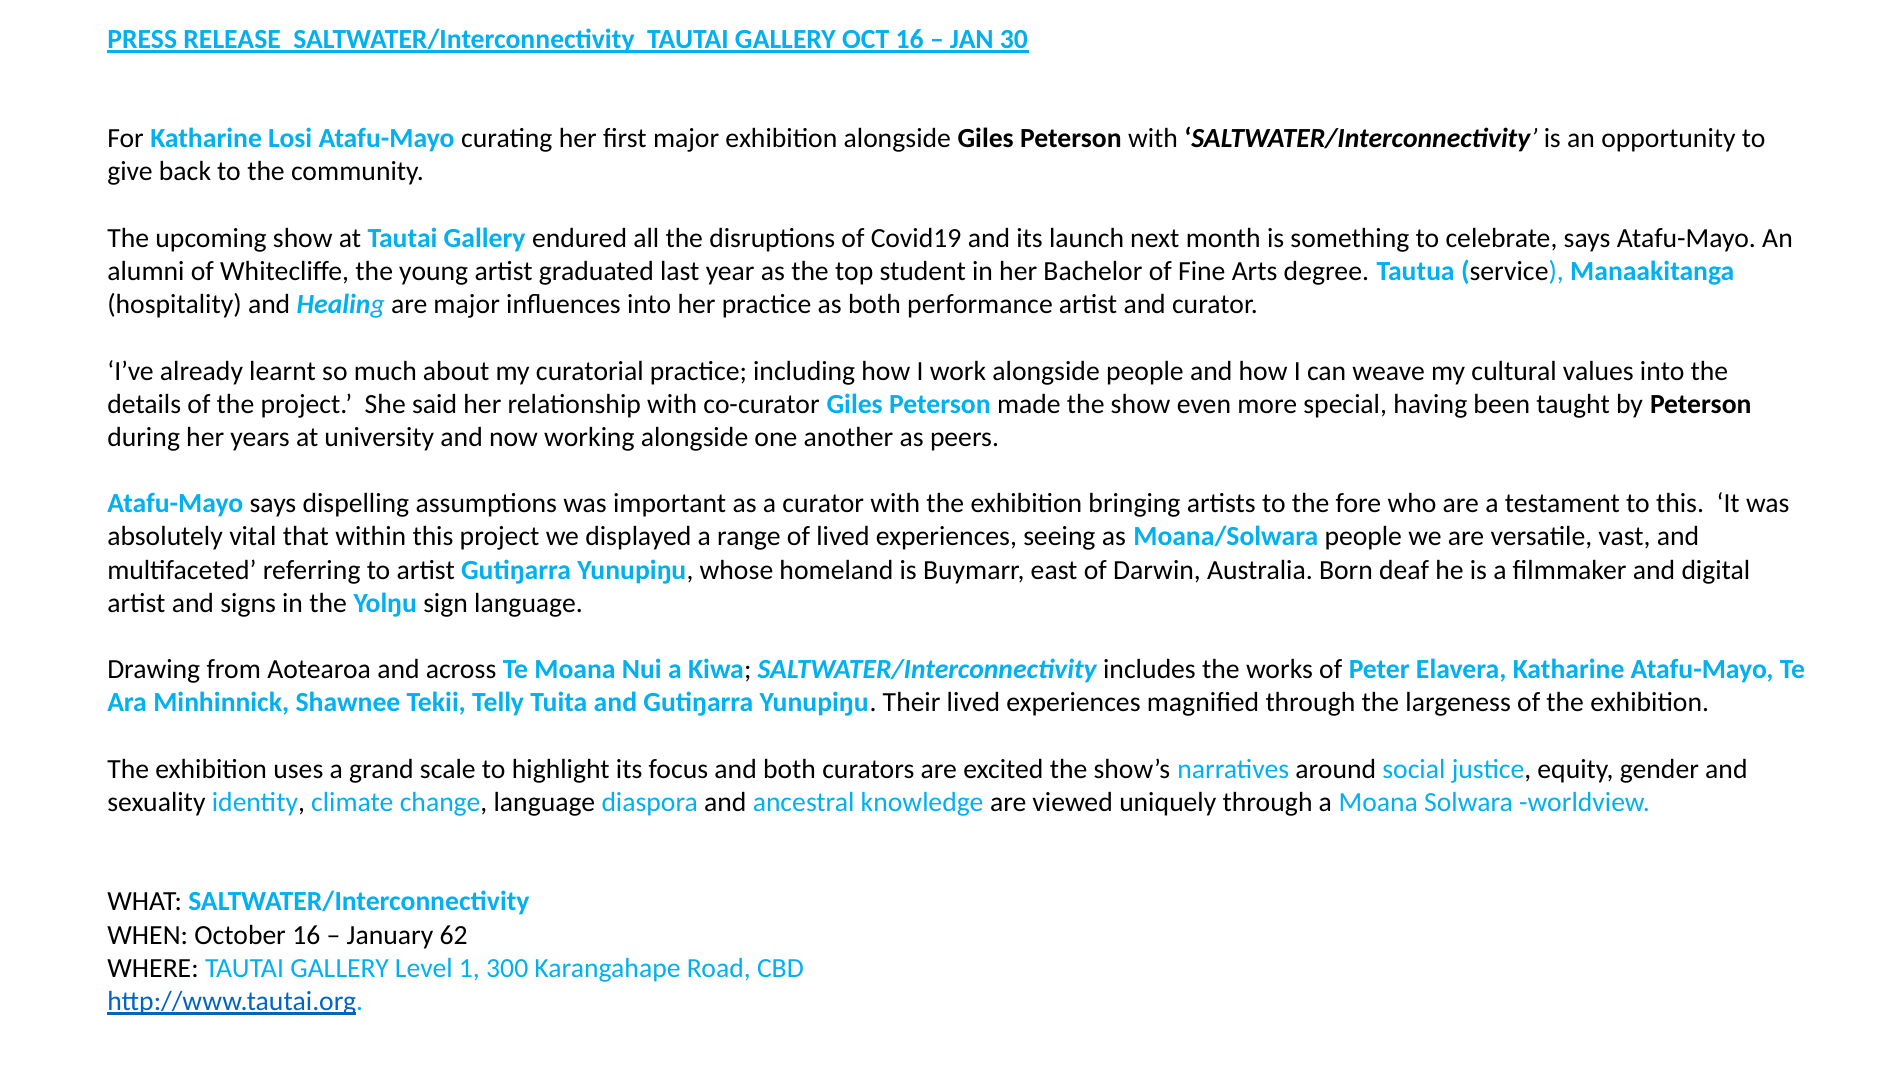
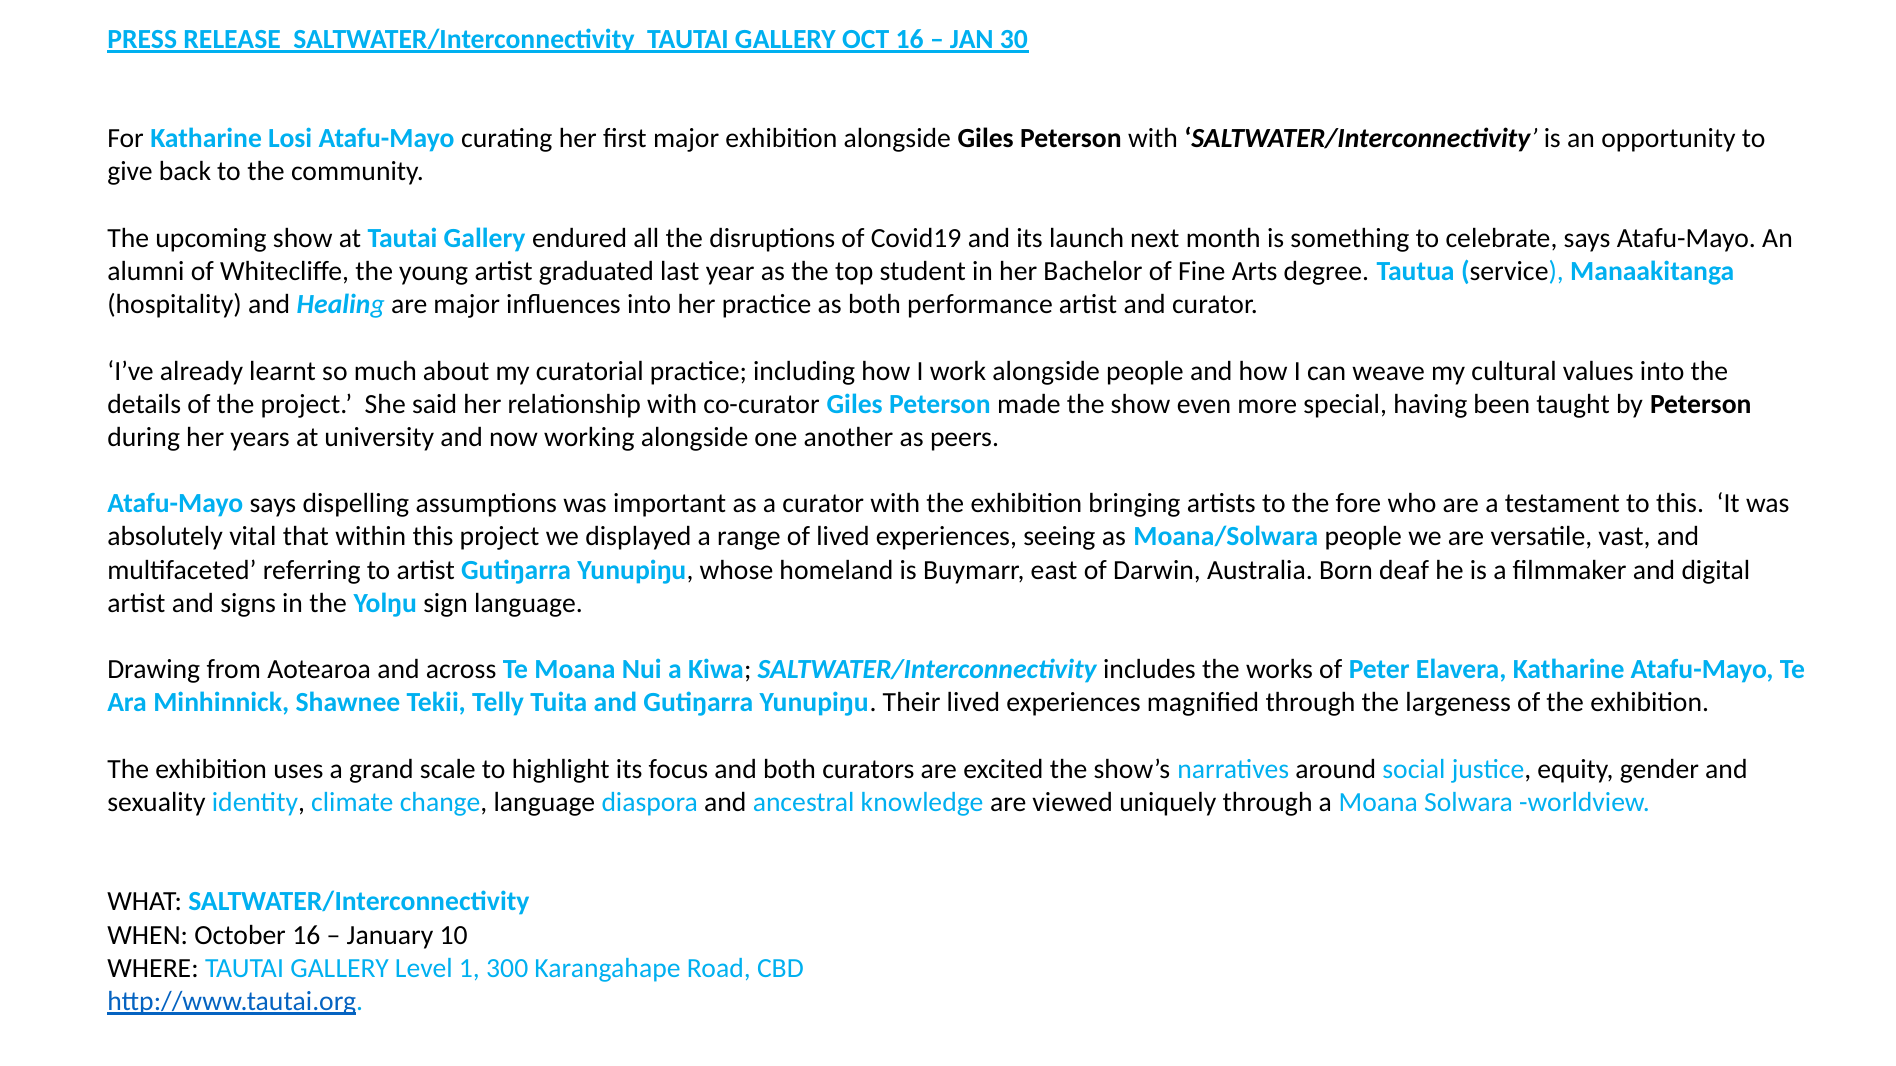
62: 62 -> 10
